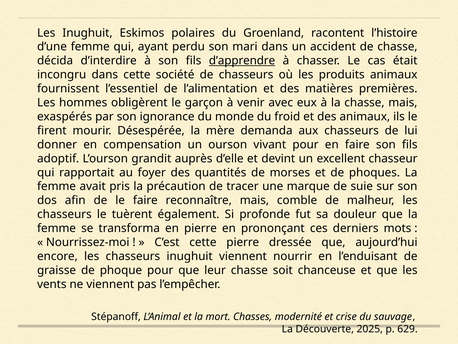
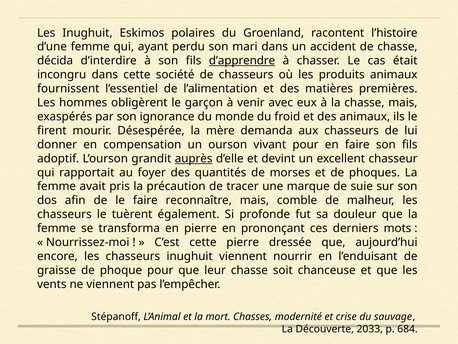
auprès underline: none -> present
2025: 2025 -> 2033
629: 629 -> 684
